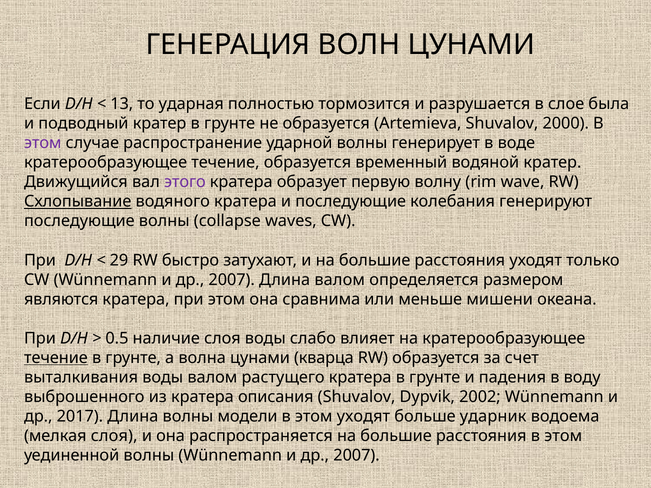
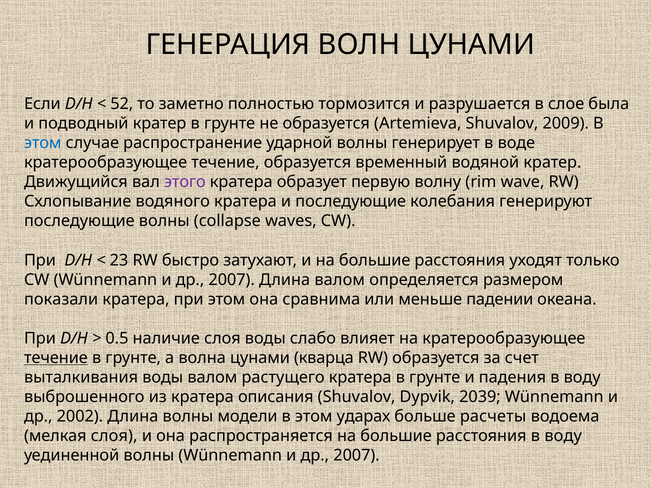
13: 13 -> 52
ударная: ударная -> заметно
2000: 2000 -> 2009
этом at (43, 143) colour: purple -> blue
Схлопывание underline: present -> none
29: 29 -> 23
являются: являются -> показали
мишени: мишени -> падении
2002: 2002 -> 2039
2017: 2017 -> 2002
этом уходят: уходят -> ударах
ударник: ударник -> расчеты
расстояния в этом: этом -> воду
